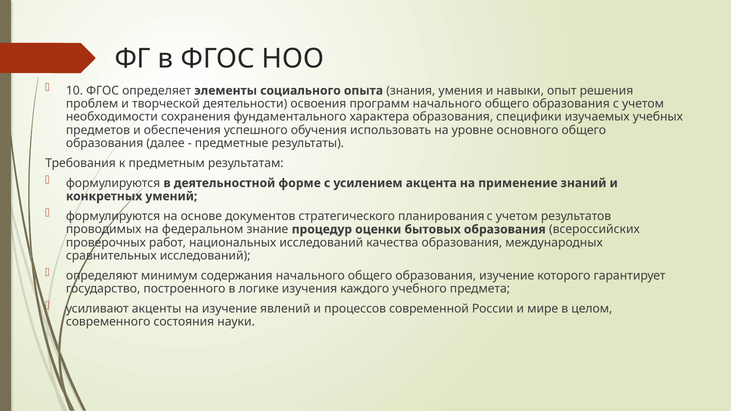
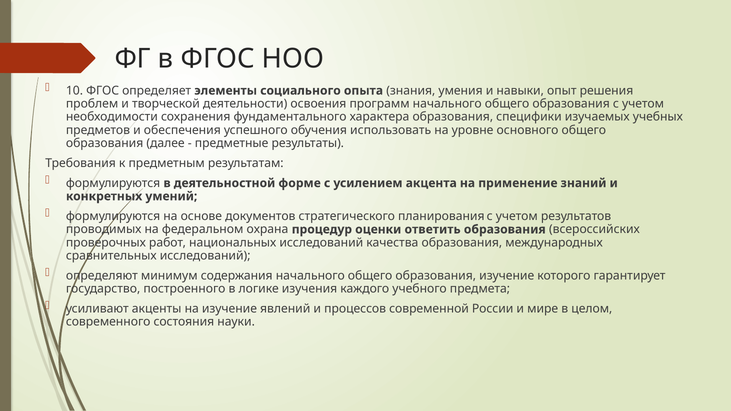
знание: знание -> охрана
бытовых: бытовых -> ответить
